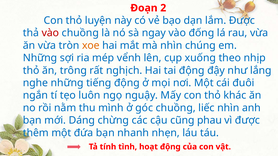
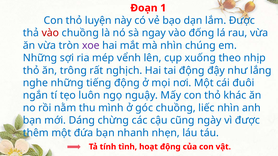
2: 2 -> 1
xoe colour: orange -> purple
phau: phau -> ngày
